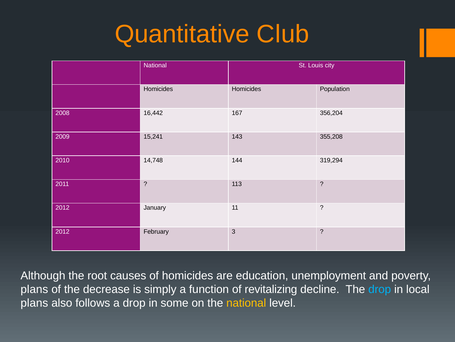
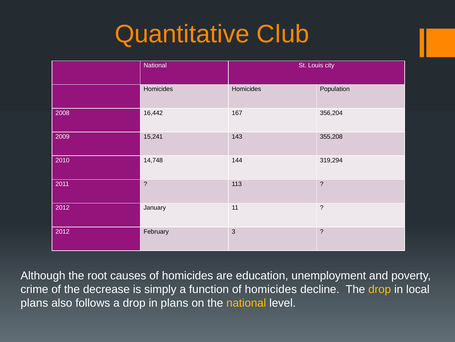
plans at (34, 289): plans -> crime
function of revitalizing: revitalizing -> homicides
drop at (380, 289) colour: light blue -> yellow
in some: some -> plans
